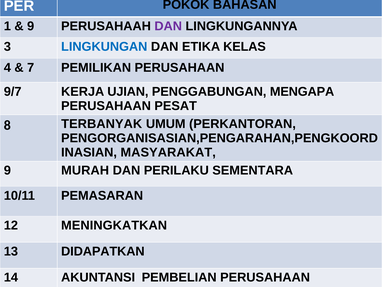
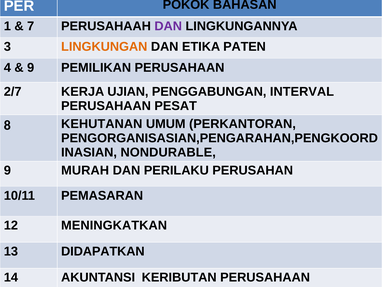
9 at (31, 26): 9 -> 7
LINGKUNGAN colour: blue -> orange
KELAS: KELAS -> PATEN
7 at (31, 67): 7 -> 9
9/7: 9/7 -> 2/7
MENGAPA: MENGAPA -> INTERVAL
TERBANYAK: TERBANYAK -> KEHUTANAN
MASYARAKAT: MASYARAKAT -> NONDURABLE
SEMENTARA: SEMENTARA -> PERUSAHAN
PEMBELIAN: PEMBELIAN -> KERIBUTAN
